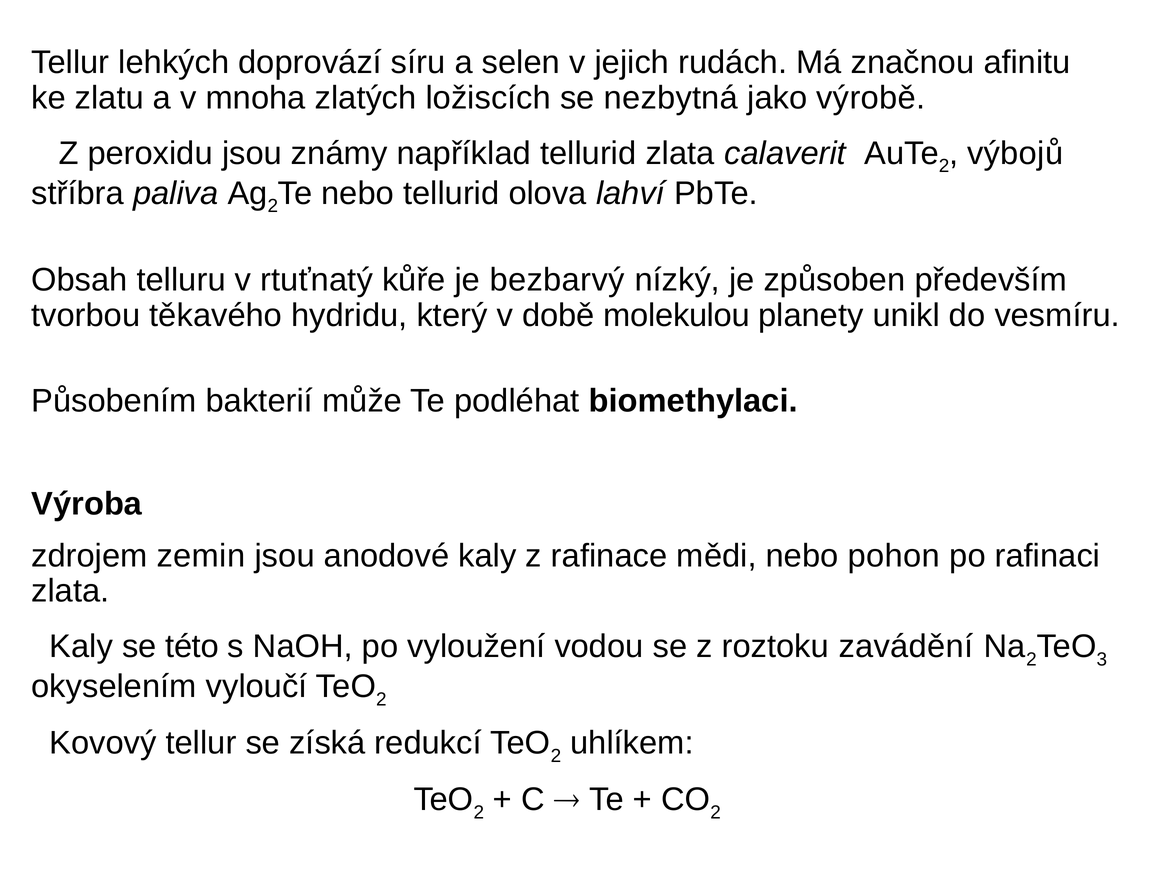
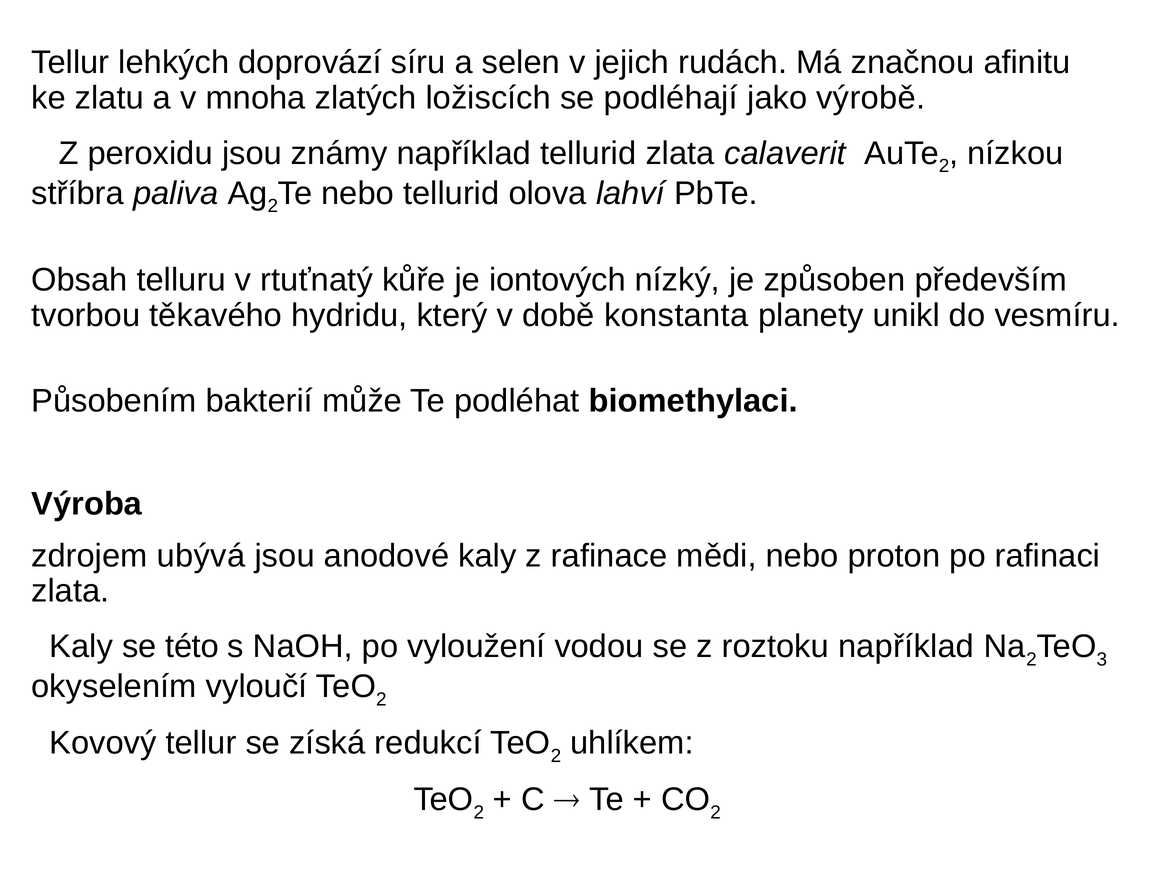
nezbytná: nezbytná -> podléhají
výbojů: výbojů -> nízkou
bezbarvý: bezbarvý -> iontových
molekulou: molekulou -> konstanta
zemin: zemin -> ubývá
pohon: pohon -> proton
roztoku zavádění: zavádění -> například
